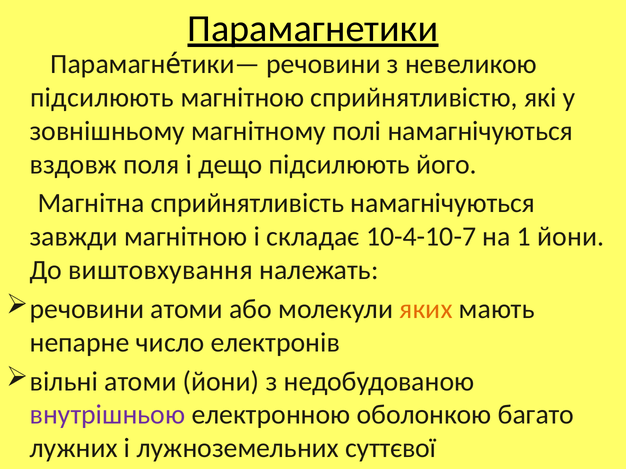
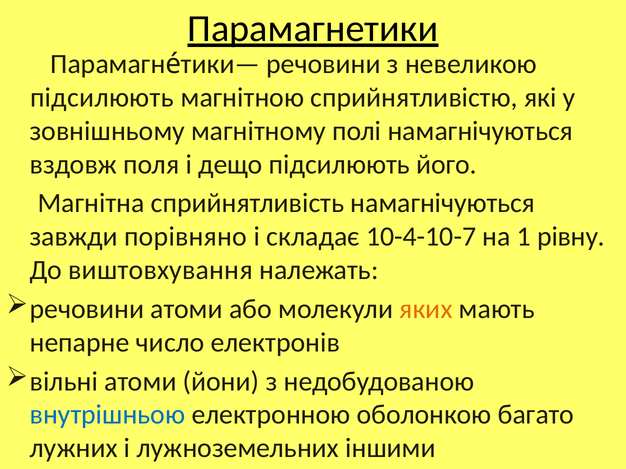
завжди магнітною: магнітною -> порівняно
1 йони: йони -> рівну
внутрішньою colour: purple -> blue
суттєвої: суттєвої -> іншими
